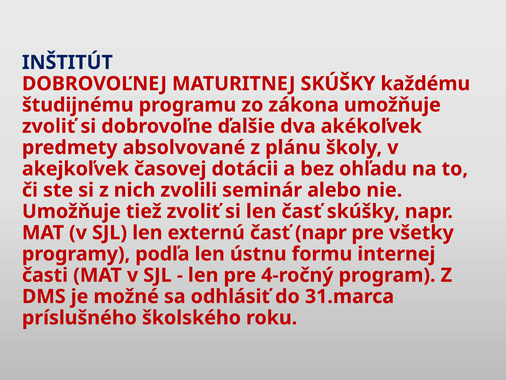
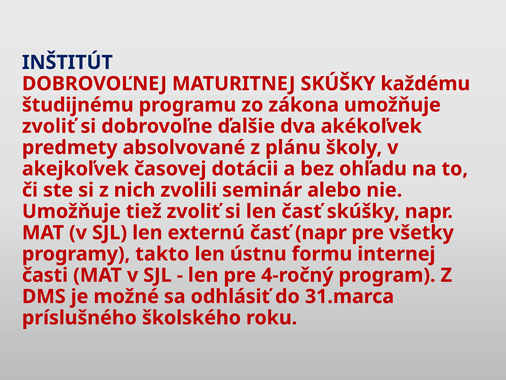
podľa: podľa -> takto
